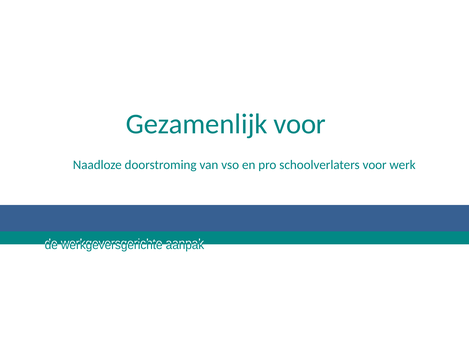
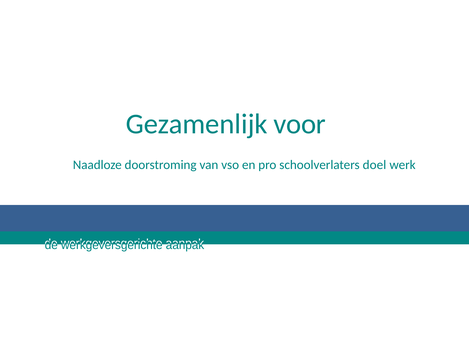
schoolverlaters voor: voor -> doel
